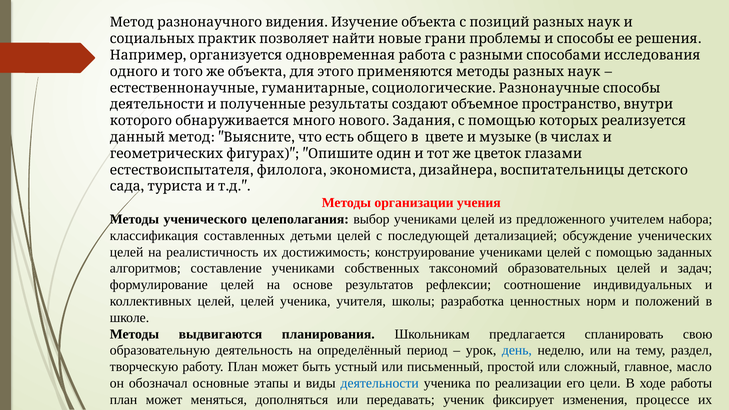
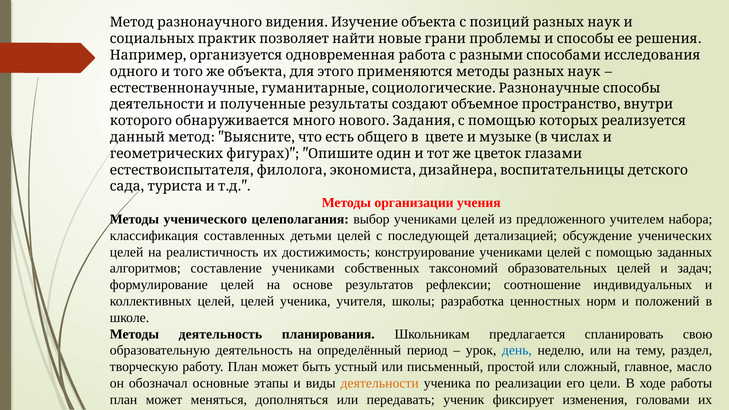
Методы выдвигаются: выдвигаются -> деятельность
деятельности colour: blue -> orange
процессе: процессе -> головами
